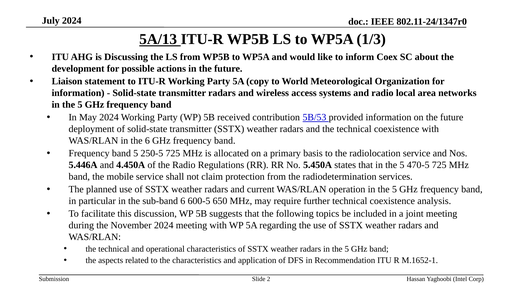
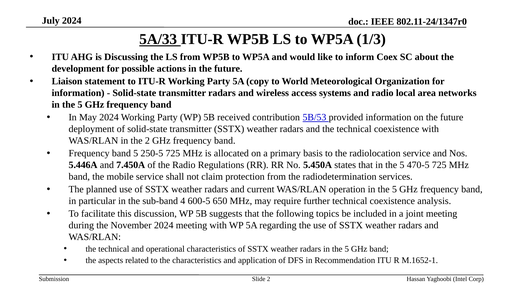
5A/13: 5A/13 -> 5A/33
the 6: 6 -> 2
4.450A: 4.450A -> 7.450A
sub-band 6: 6 -> 4
